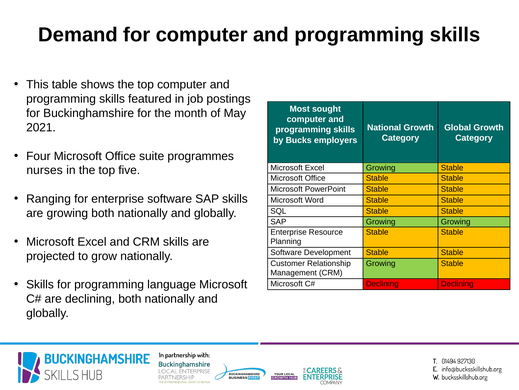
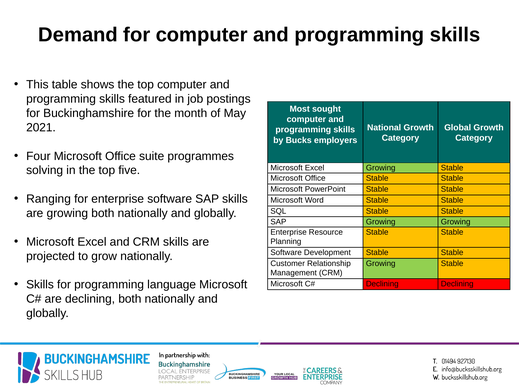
nurses: nurses -> solving
